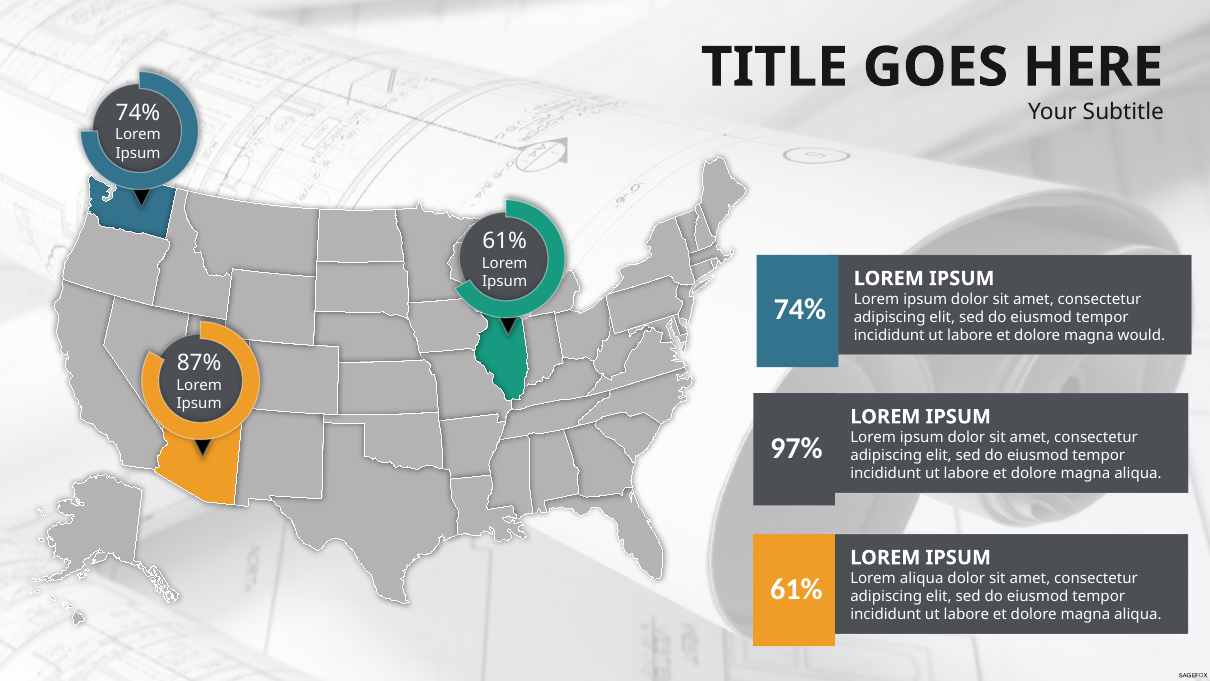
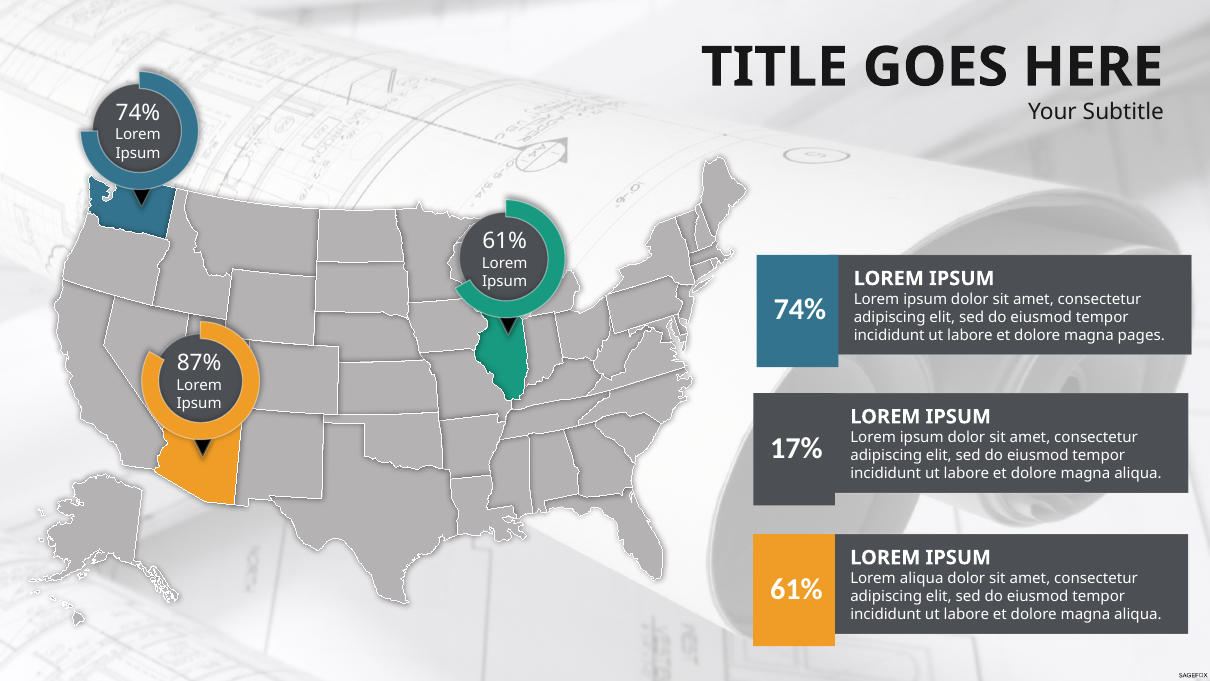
would: would -> pages
97%: 97% -> 17%
